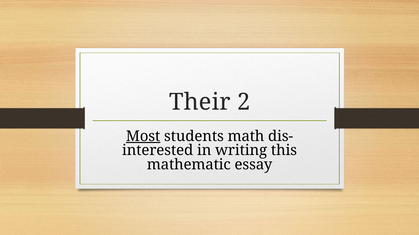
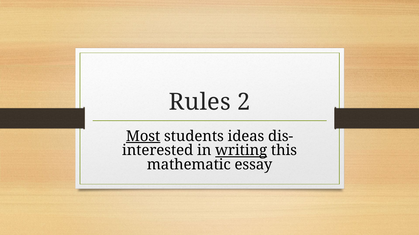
Their: Their -> Rules
math: math -> ideas
writing underline: none -> present
